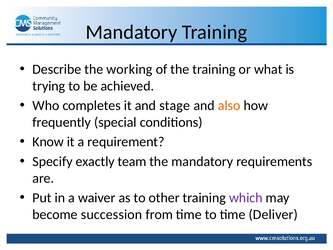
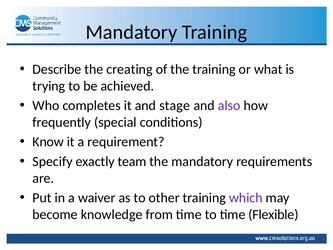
working: working -> creating
also colour: orange -> purple
succession: succession -> knowledge
Deliver: Deliver -> Flexible
